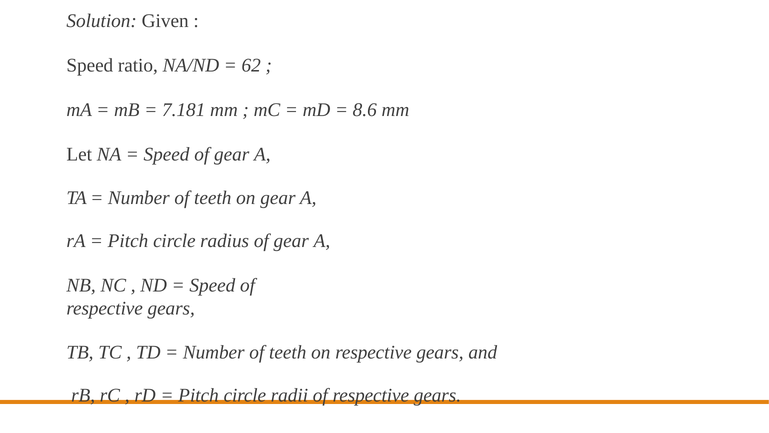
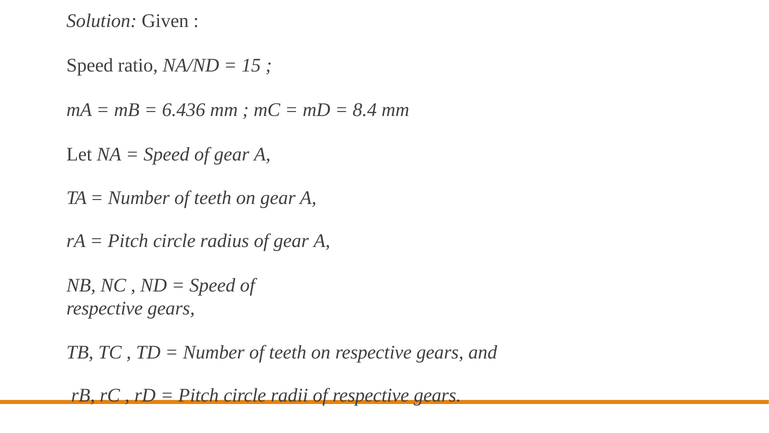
62: 62 -> 15
7.181: 7.181 -> 6.436
8.6: 8.6 -> 8.4
